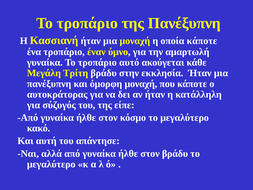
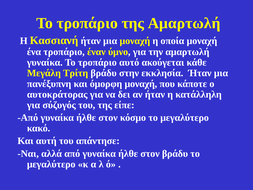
της Πανέξυπνη: Πανέξυπνη -> Αμαρτωλή
οποία κάποτε: κάποτε -> μοναχή
